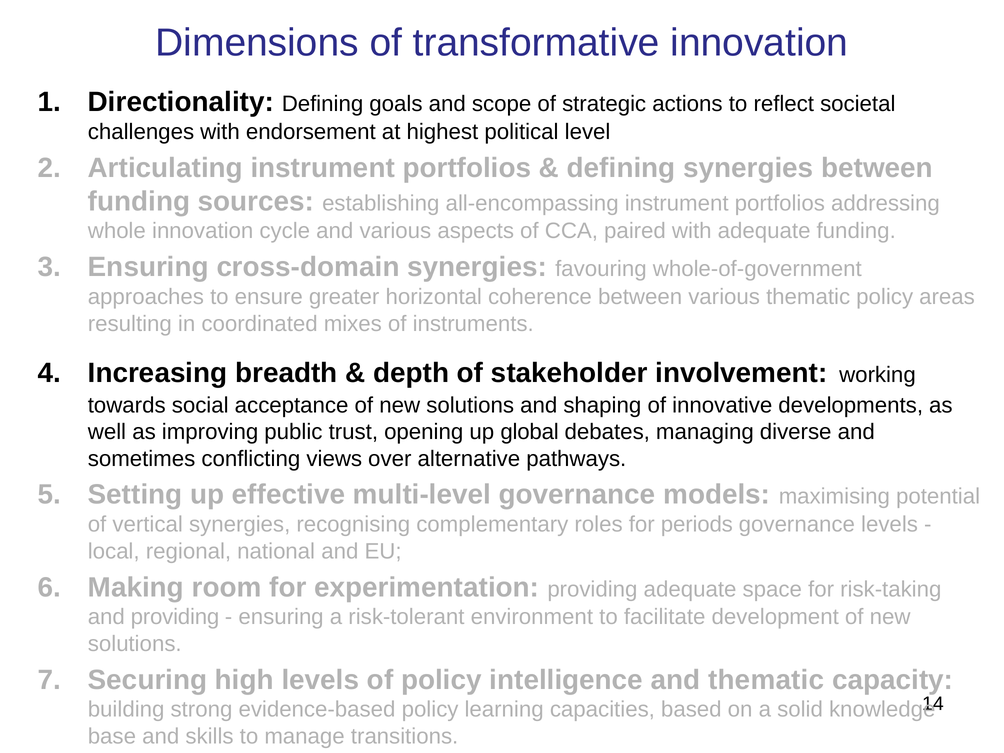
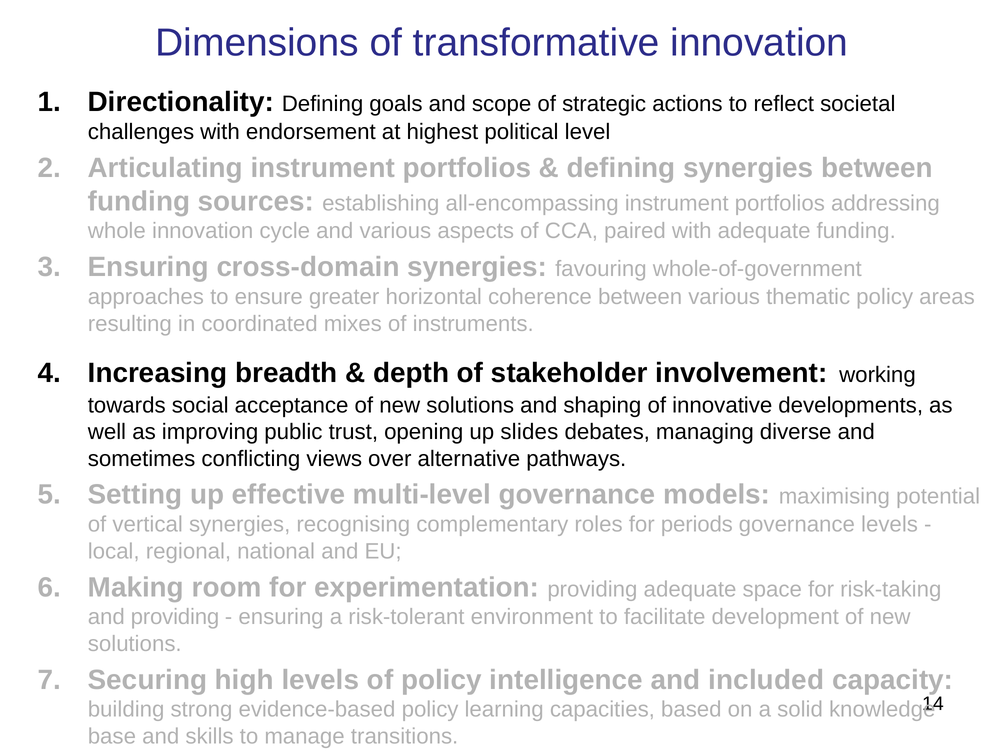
global: global -> slides
and thematic: thematic -> included
